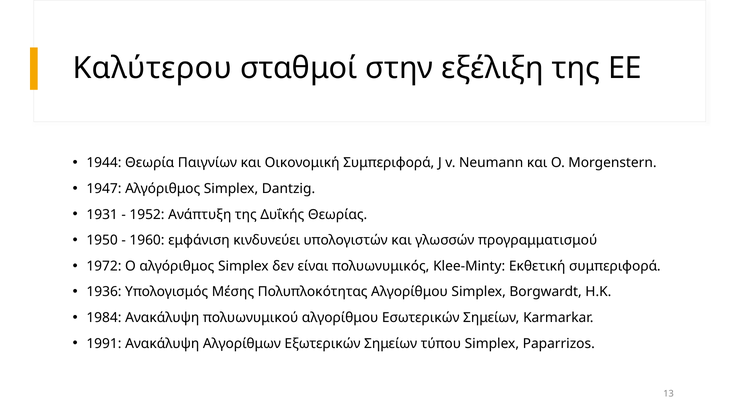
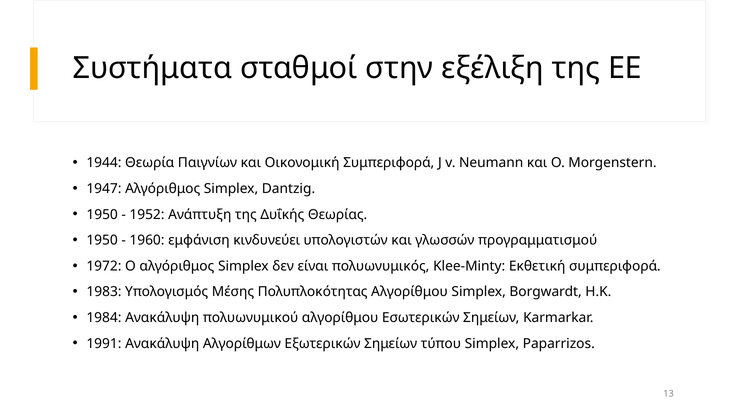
Καλύτερου: Καλύτερου -> Συστήματα
1931 at (102, 214): 1931 -> 1950
1936: 1936 -> 1983
